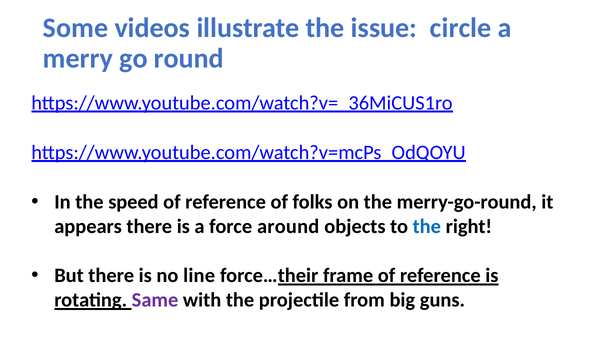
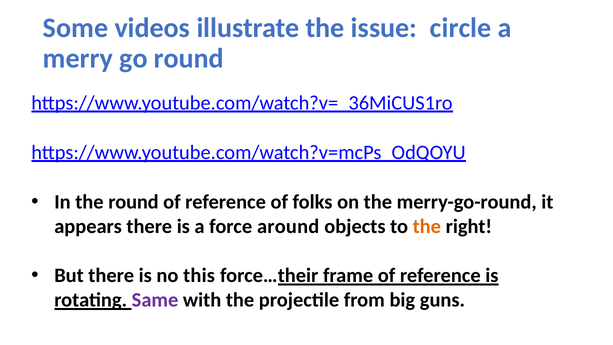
the speed: speed -> round
the at (427, 226) colour: blue -> orange
line: line -> this
